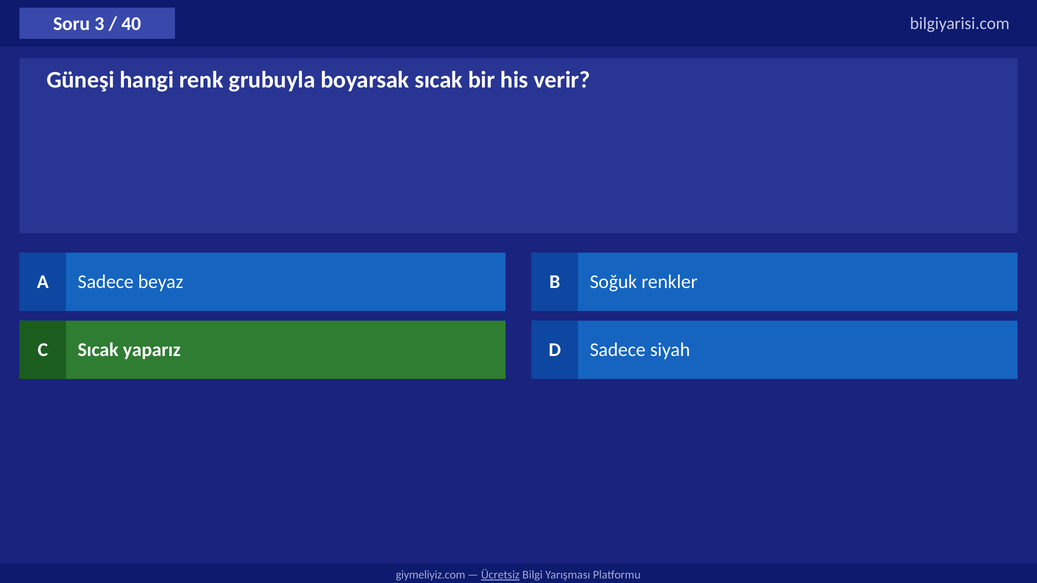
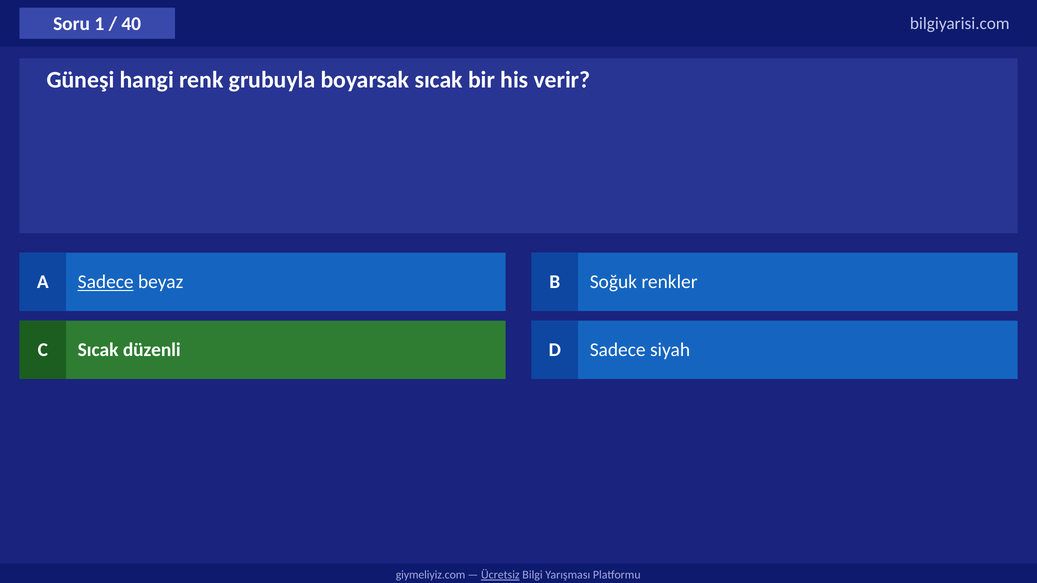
3: 3 -> 1
Sadece at (106, 282) underline: none -> present
yaparız: yaparız -> düzenli
